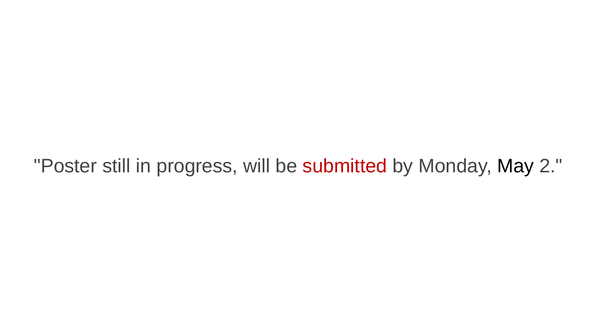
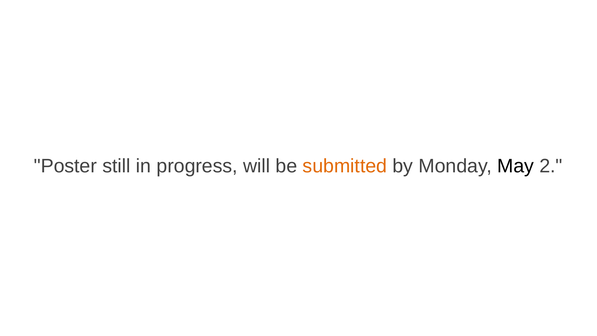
submitted colour: red -> orange
